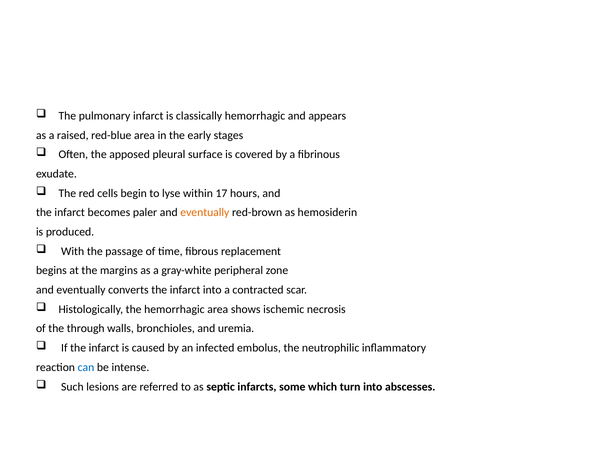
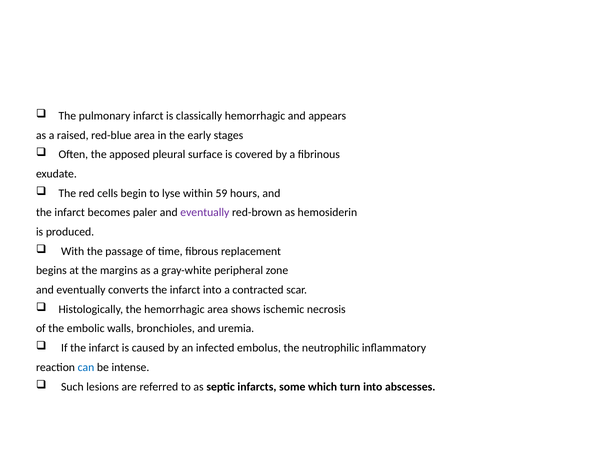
17: 17 -> 59
eventually at (205, 213) colour: orange -> purple
through: through -> embolic
